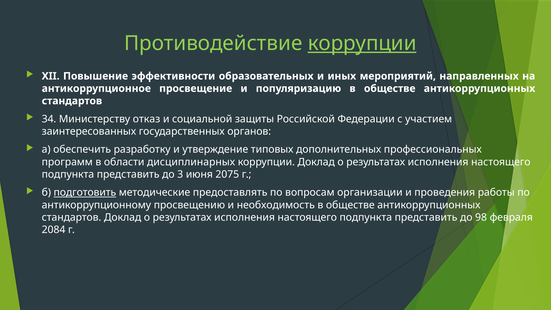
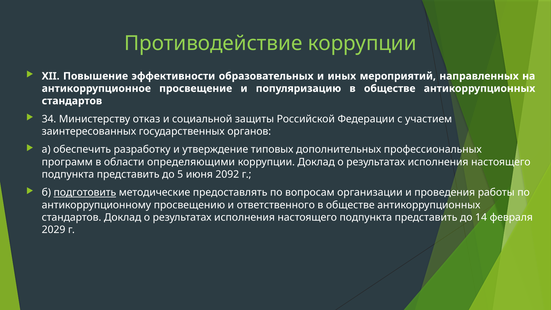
коррупции at (362, 43) underline: present -> none
дисциплинарных: дисциплинарных -> определяющими
3: 3 -> 5
2075: 2075 -> 2092
необходимость: необходимость -> ответственного
98: 98 -> 14
2084: 2084 -> 2029
